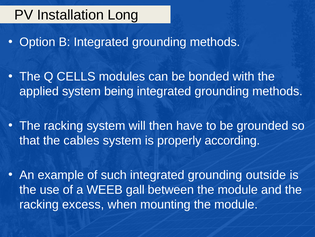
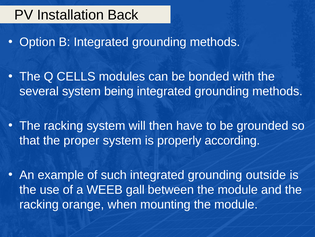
Long: Long -> Back
applied: applied -> several
cables: cables -> proper
excess: excess -> orange
